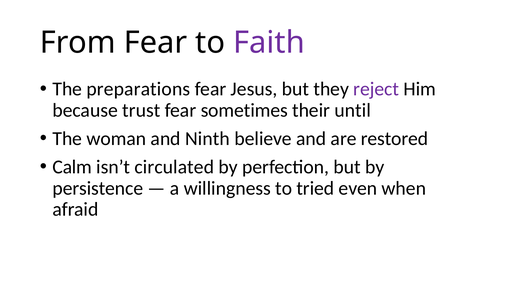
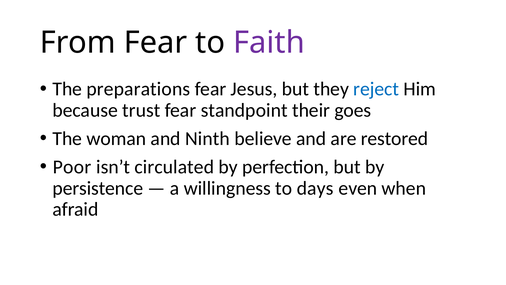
reject colour: purple -> blue
sometimes: sometimes -> standpoint
until: until -> goes
Calm: Calm -> Poor
tried: tried -> days
